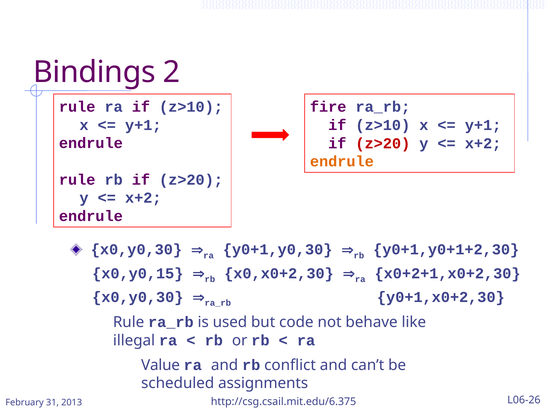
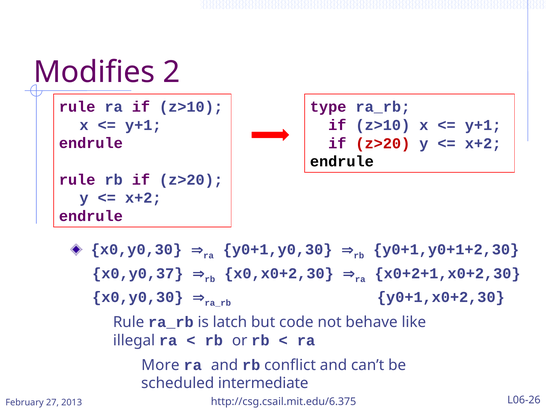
Bindings: Bindings -> Modifies
fire: fire -> type
endrule at (342, 161) colour: orange -> black
x0,y0,15: x0,y0,15 -> x0,y0,37
used: used -> latch
Value: Value -> More
assignments: assignments -> intermediate
31: 31 -> 27
